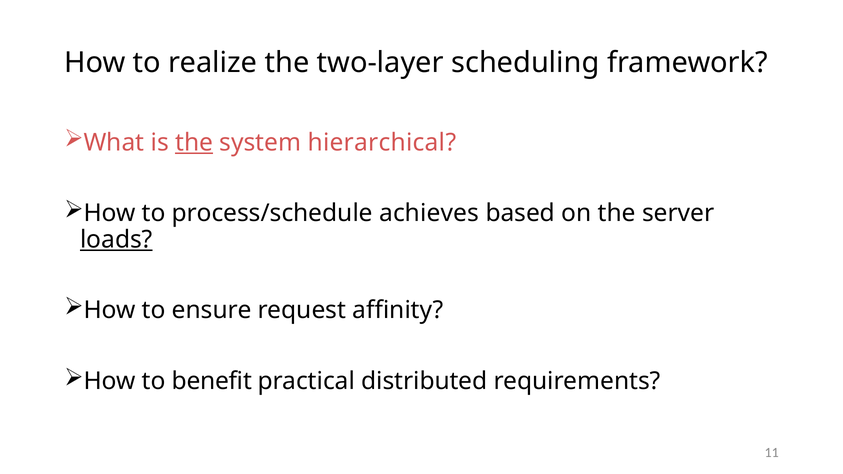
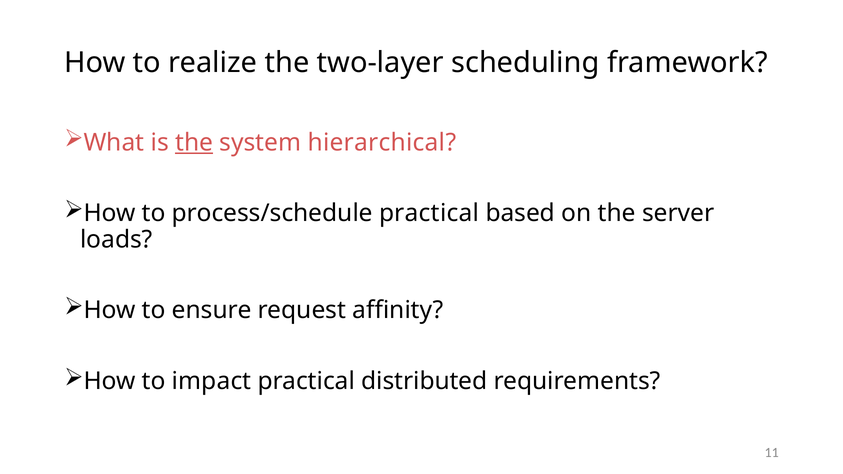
process/schedule achieves: achieves -> practical
loads underline: present -> none
benefit: benefit -> impact
